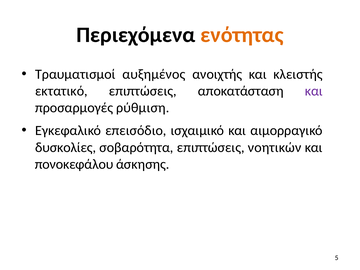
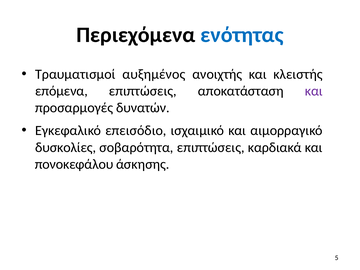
ενότητας colour: orange -> blue
εκτατικό: εκτατικό -> επόμενα
ρύθμιση: ρύθμιση -> δυνατών
νοητικών: νοητικών -> καρδιακά
